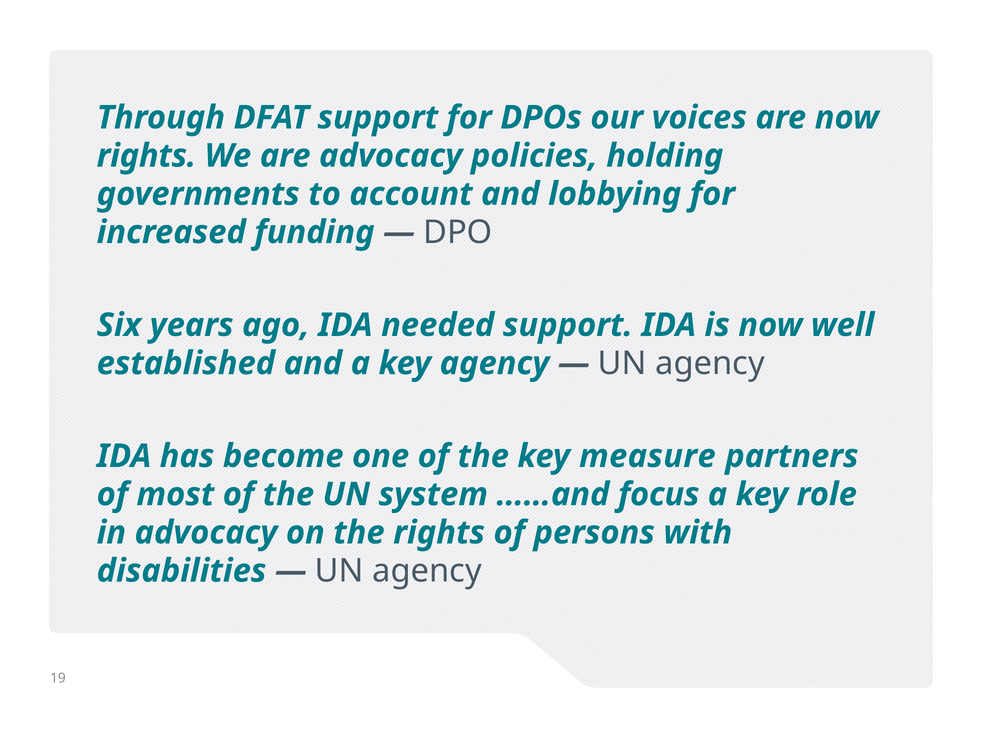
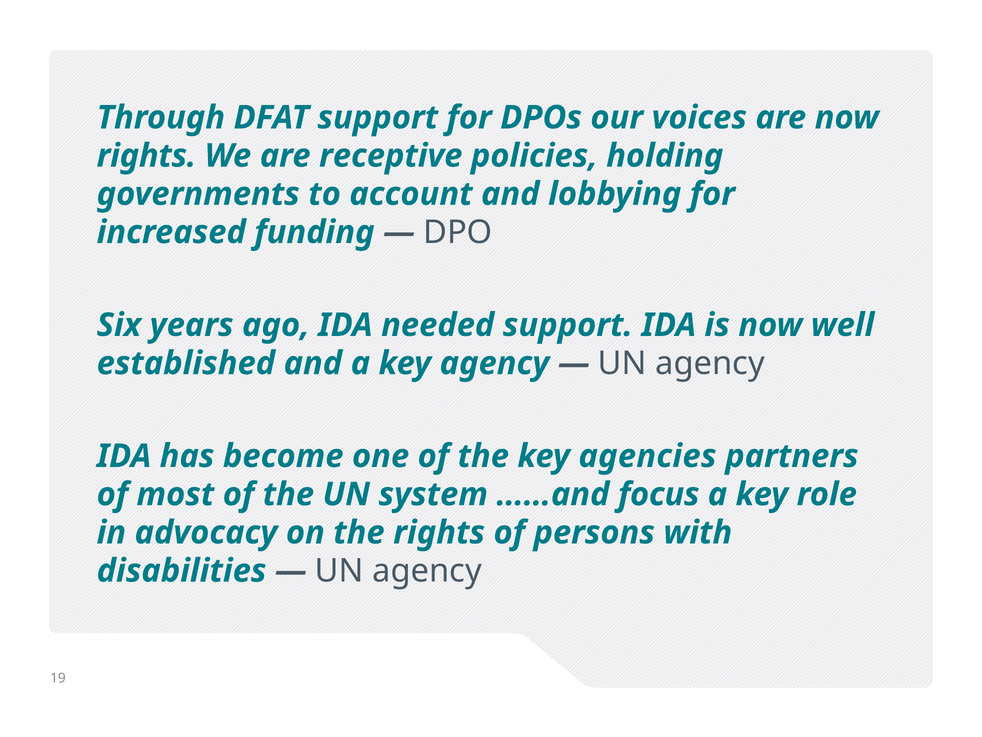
are advocacy: advocacy -> receptive
measure: measure -> agencies
